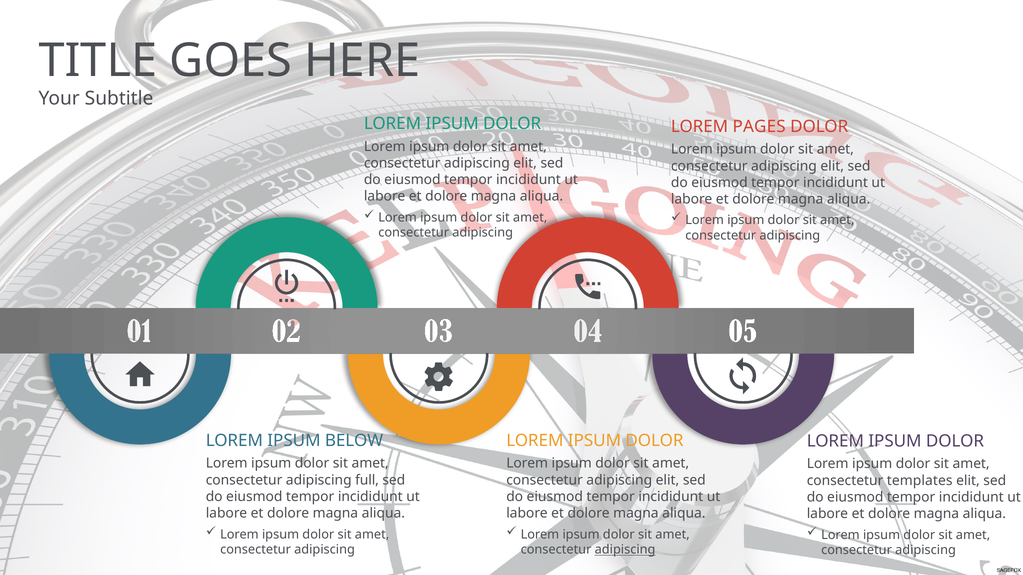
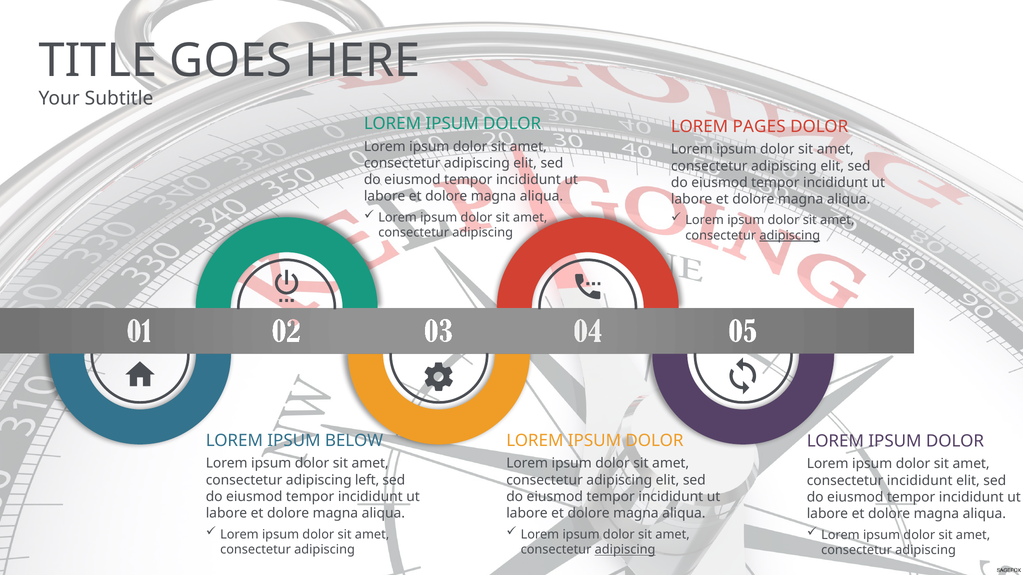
adipiscing at (790, 236) underline: none -> present
full: full -> left
consectetur templates: templates -> incididunt
